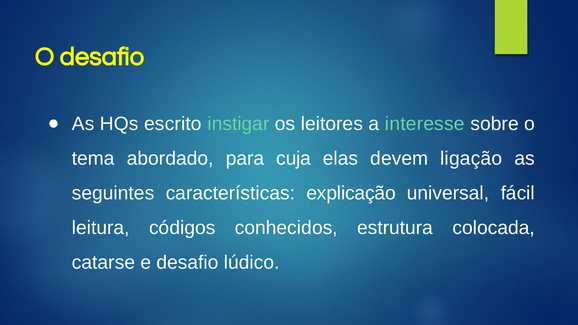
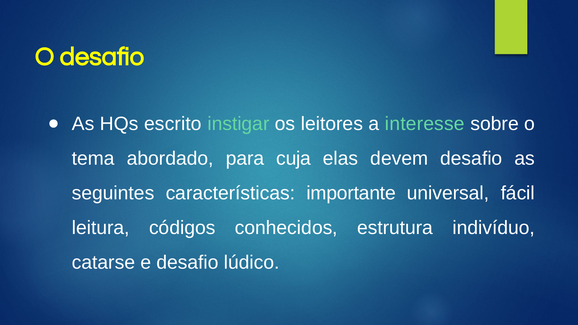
devem ligação: ligação -> desafio
explicação: explicação -> importante
colocada: colocada -> indivíduo
